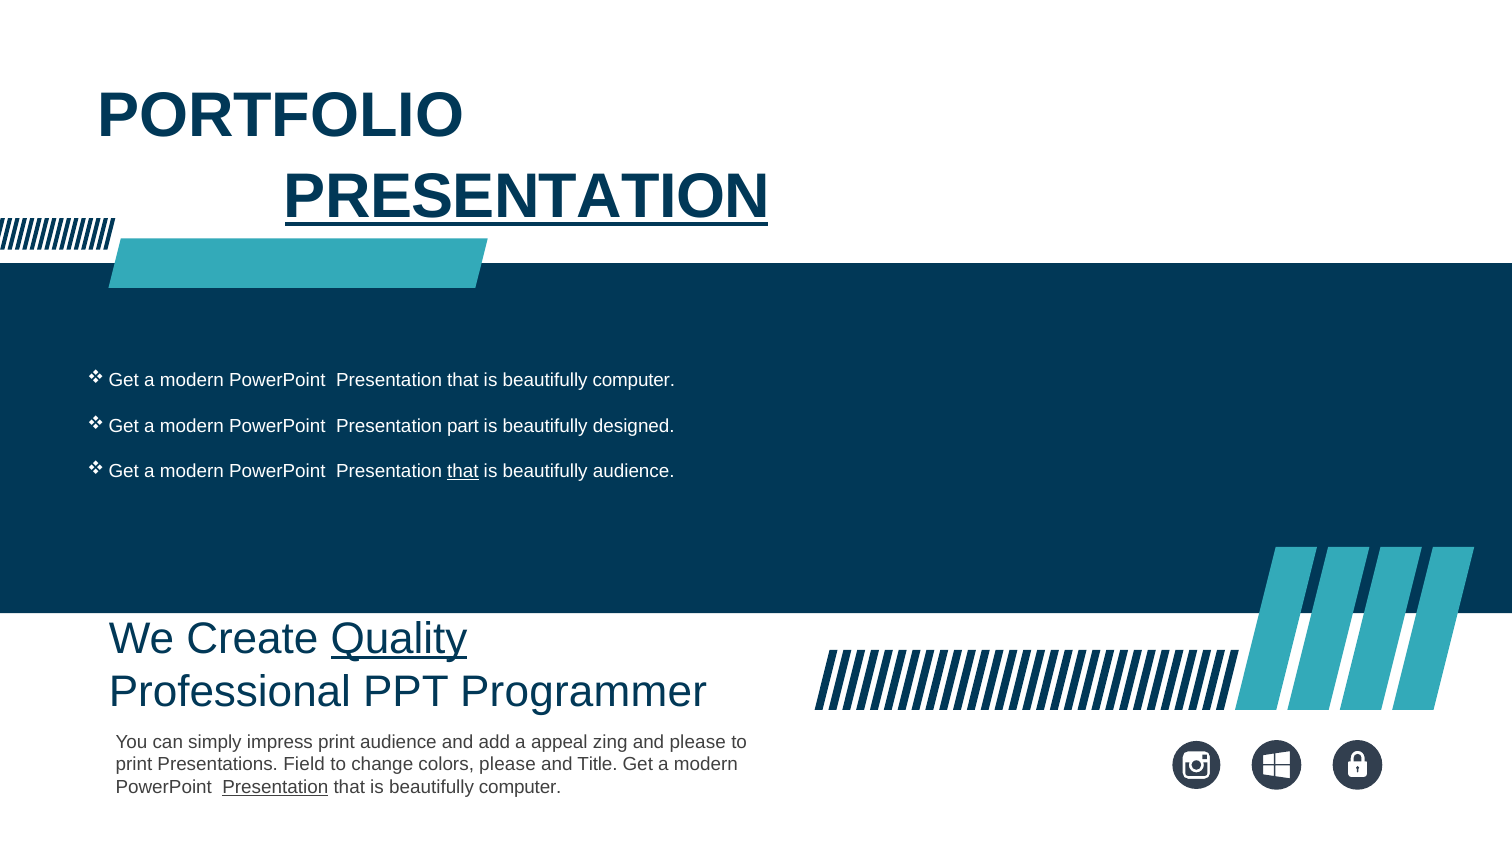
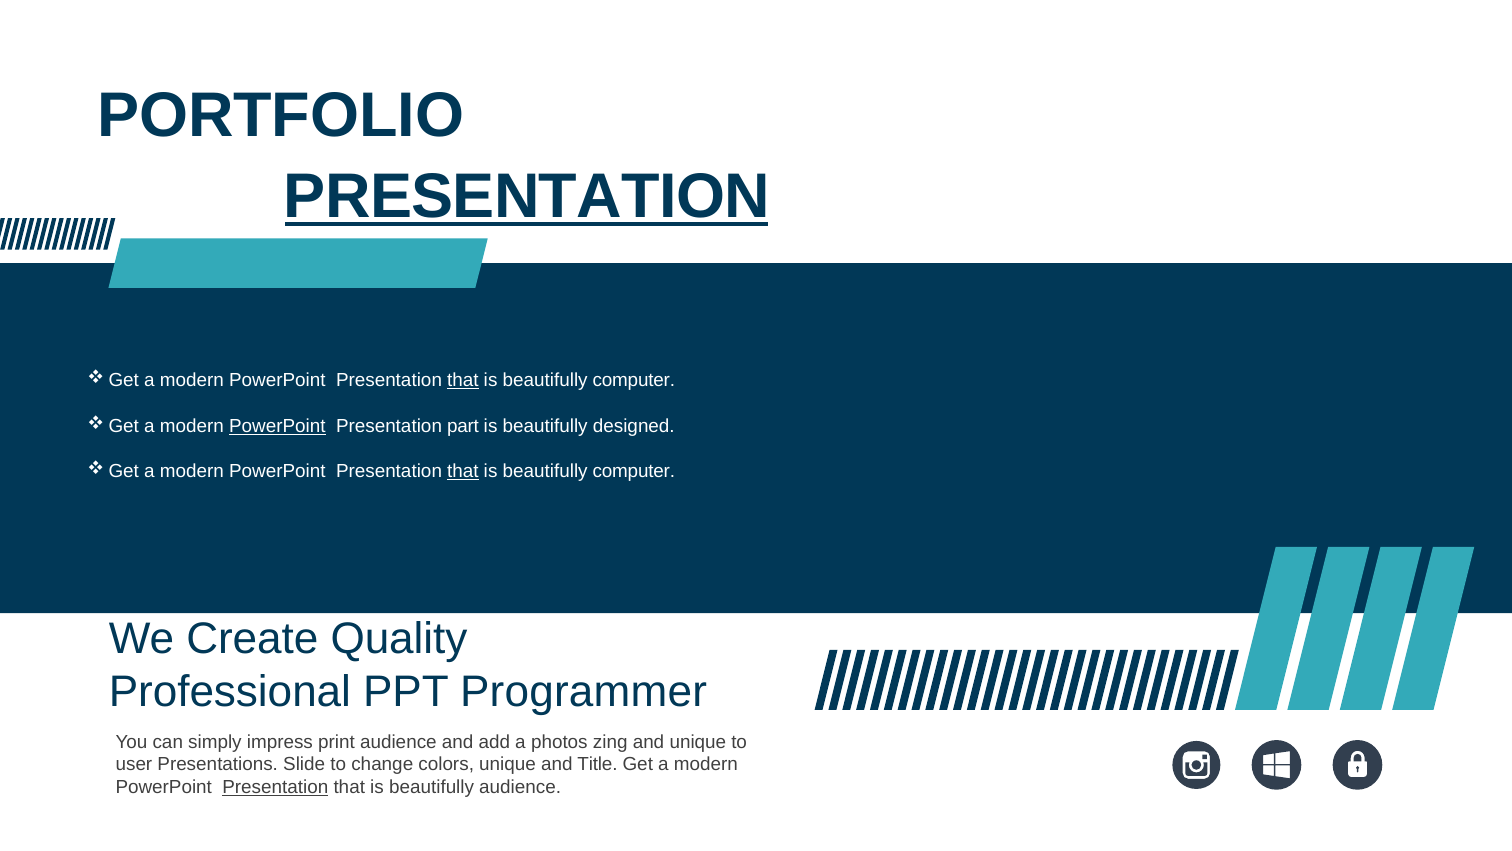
that at (463, 380) underline: none -> present
PowerPoint at (277, 426) underline: none -> present
audience at (634, 471): audience -> computer
Quality underline: present -> none
appeal: appeal -> photos
and please: please -> unique
print at (134, 764): print -> user
Field: Field -> Slide
colors please: please -> unique
computer at (520, 787): computer -> audience
